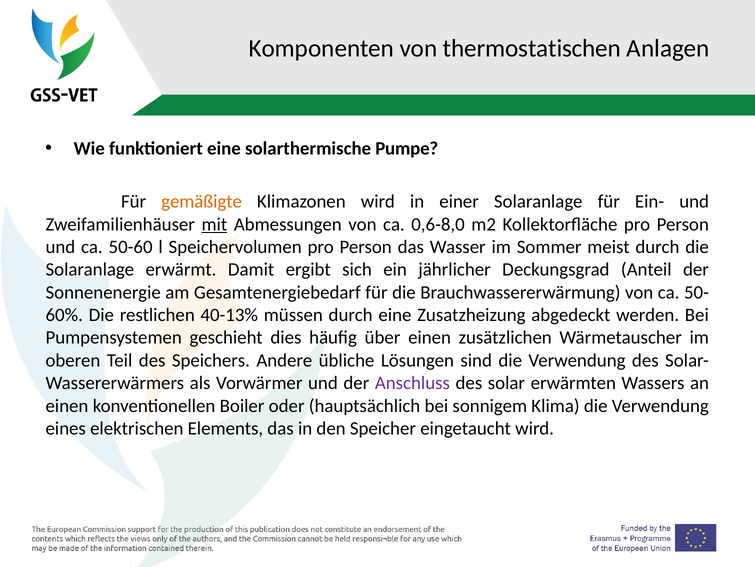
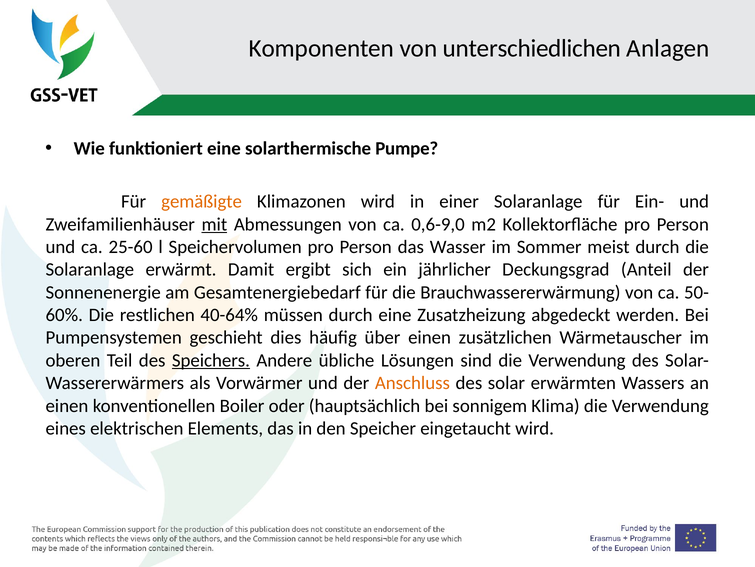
thermostatischen: thermostatischen -> unterschiedlichen
0,6-8,0: 0,6-8,0 -> 0,6-9,0
50-60: 50-60 -> 25-60
40-13%: 40-13% -> 40-64%
Speichers underline: none -> present
Anschluss colour: purple -> orange
